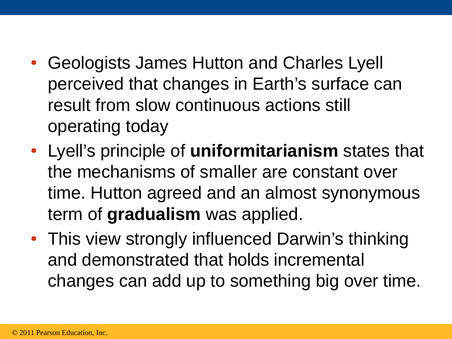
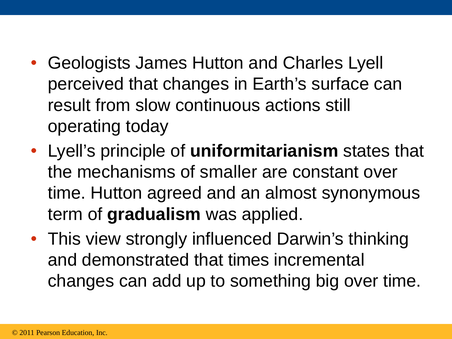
holds: holds -> times
